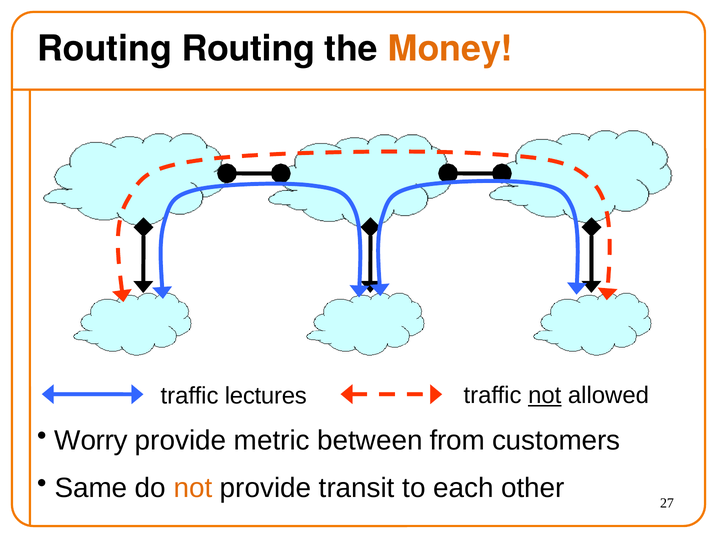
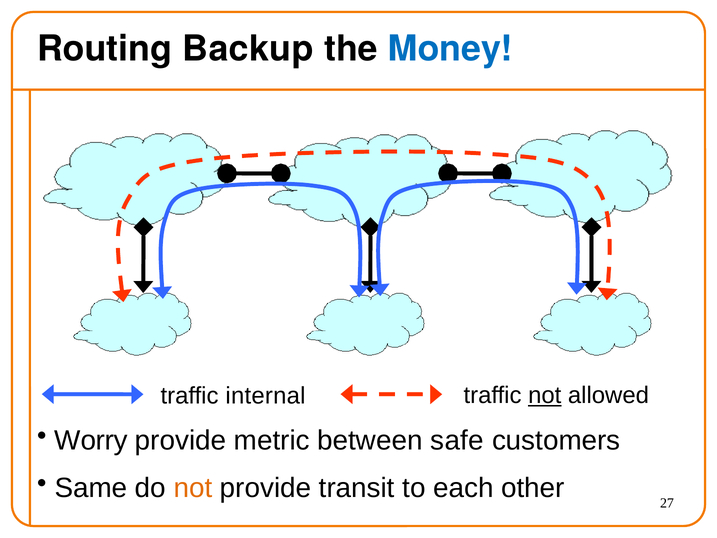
Routing Routing: Routing -> Backup
Money colour: orange -> blue
lectures: lectures -> internal
from: from -> safe
